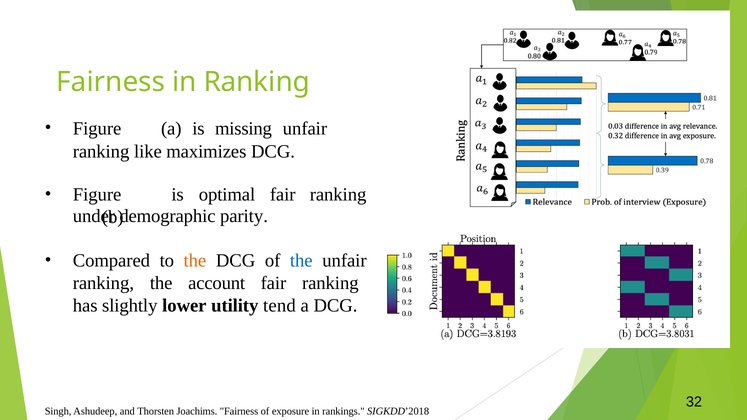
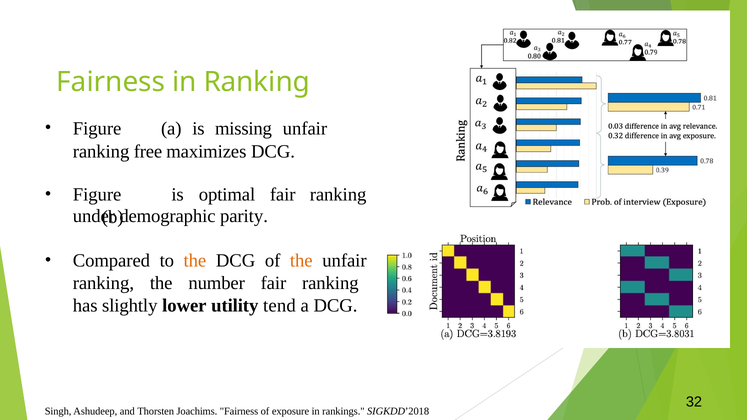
like: like -> free
the at (301, 261) colour: blue -> orange
account: account -> number
